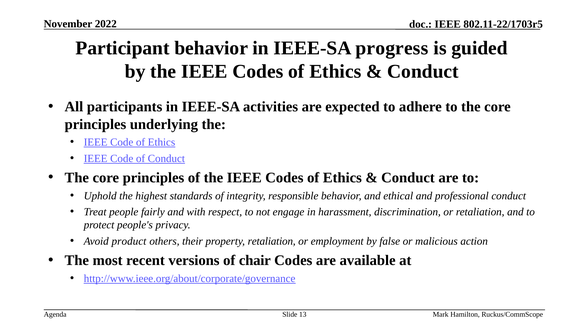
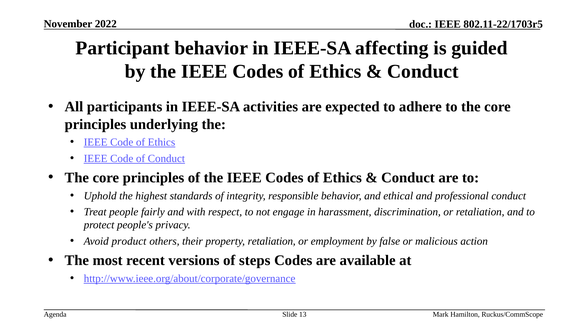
progress: progress -> affecting
chair: chair -> steps
